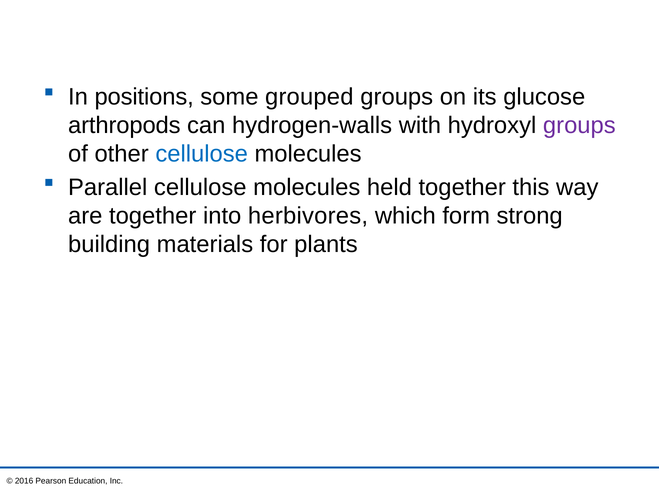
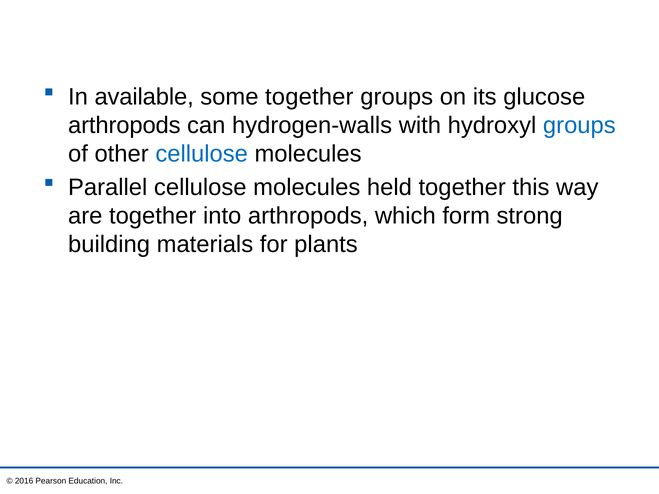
positions: positions -> available
some grouped: grouped -> together
groups at (579, 125) colour: purple -> blue
into herbivores: herbivores -> arthropods
